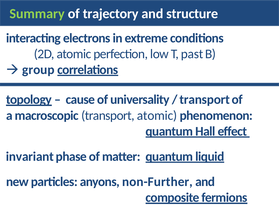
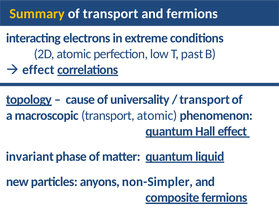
Summary colour: light green -> yellow
of trajectory: trajectory -> transport
and structure: structure -> fermions
group at (38, 70): group -> effect
non-Further: non-Further -> non-Simpler
